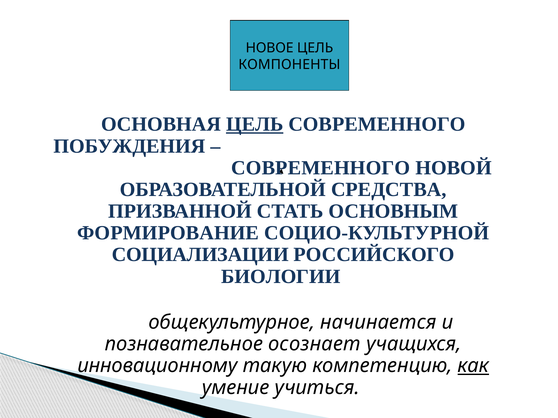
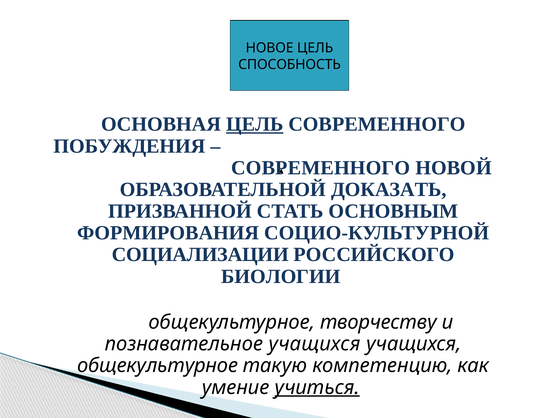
КОМПОНЕНТЫ: КОМПОНЕНТЫ -> СПОСОБНОСТЬ
СРЕДСТВА: СРЕДСТВА -> ДОКАЗАТЬ
ФОРМИРОВАНИЕ: ФОРМИРОВАНИЕ -> ФОРМИРОВАНИЯ
начинается: начинается -> творчеству
познавательное осознает: осознает -> учащихся
инновационному at (157, 366): инновационному -> общекультурное
как underline: present -> none
учиться underline: none -> present
